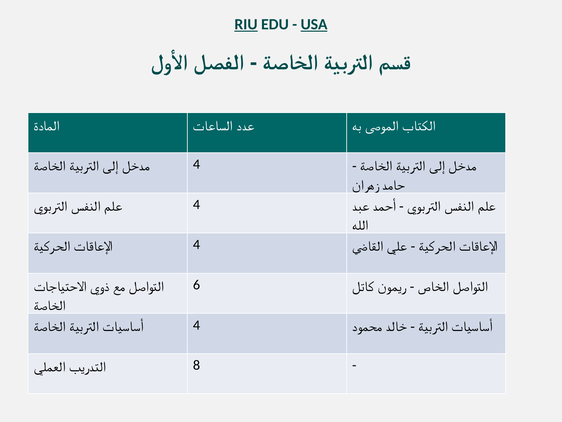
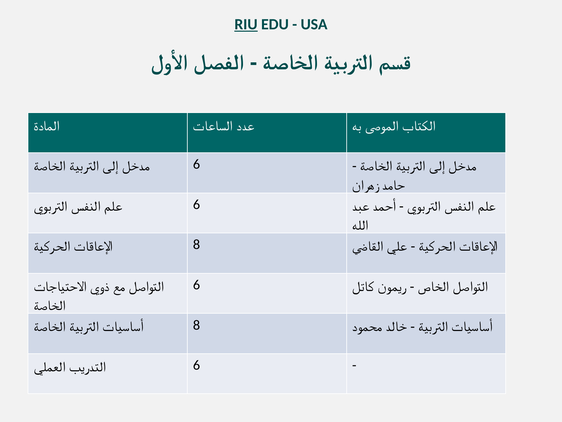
USA underline: present -> none
4 at (196, 164): 4 -> 6
4 at (196, 204): 4 -> 6
4 at (196, 244): 4 -> 8
4 at (196, 325): 4 -> 8
8 at (196, 365): 8 -> 6
